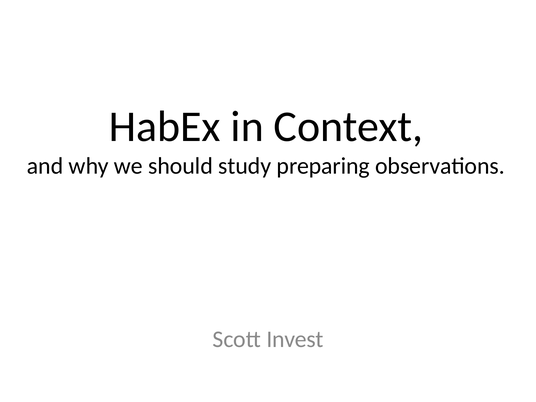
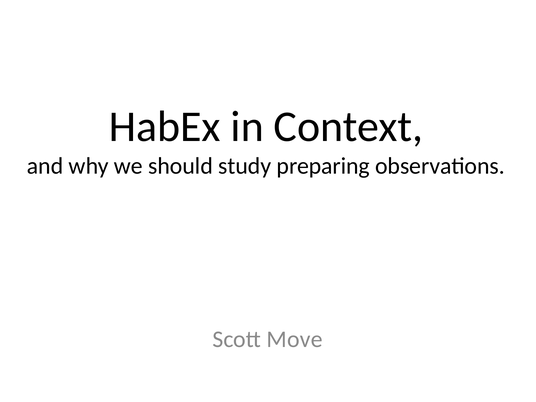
Invest: Invest -> Move
